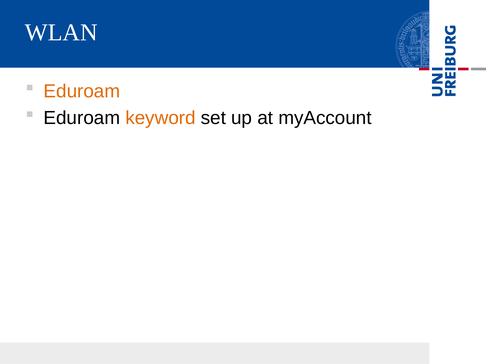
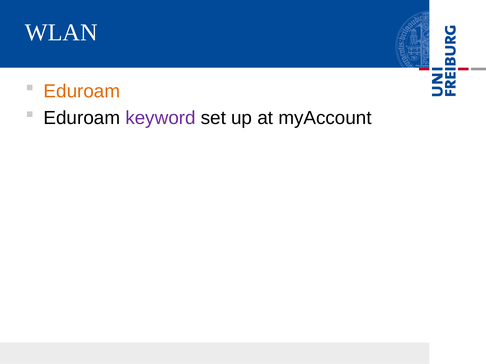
keyword colour: orange -> purple
